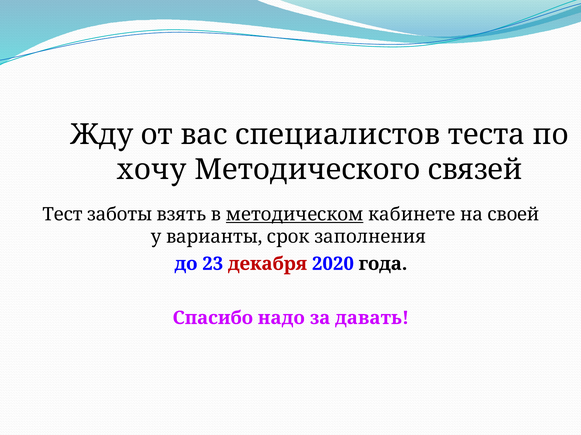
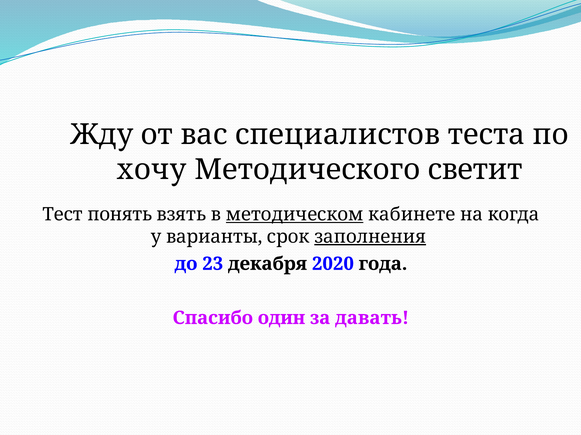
связей: связей -> светит
заботы: заботы -> понять
своей: своей -> когда
заполнения underline: none -> present
декабря colour: red -> black
надо: надо -> один
